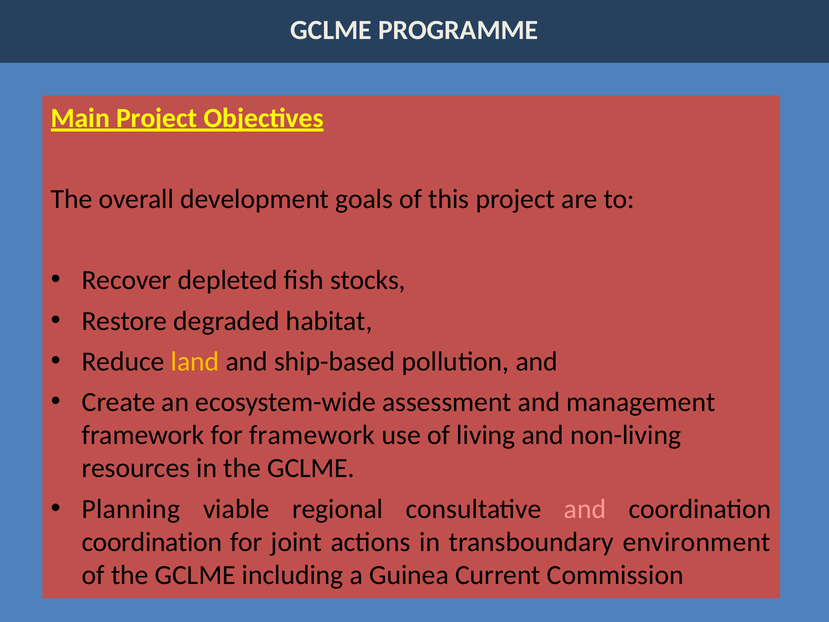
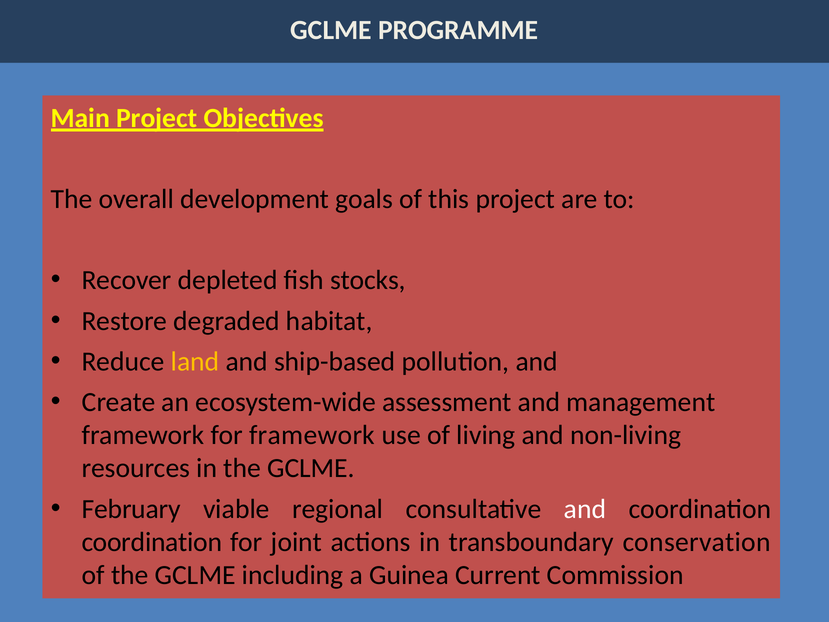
Planning: Planning -> February
and at (585, 509) colour: pink -> white
environment: environment -> conservation
